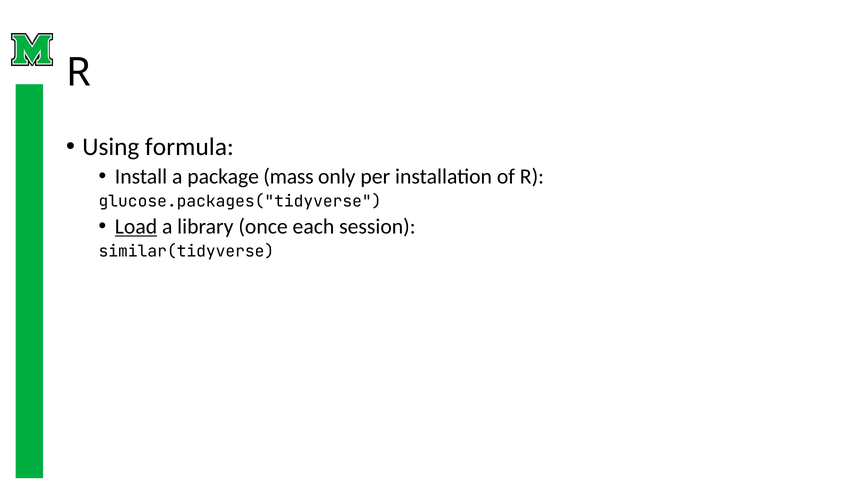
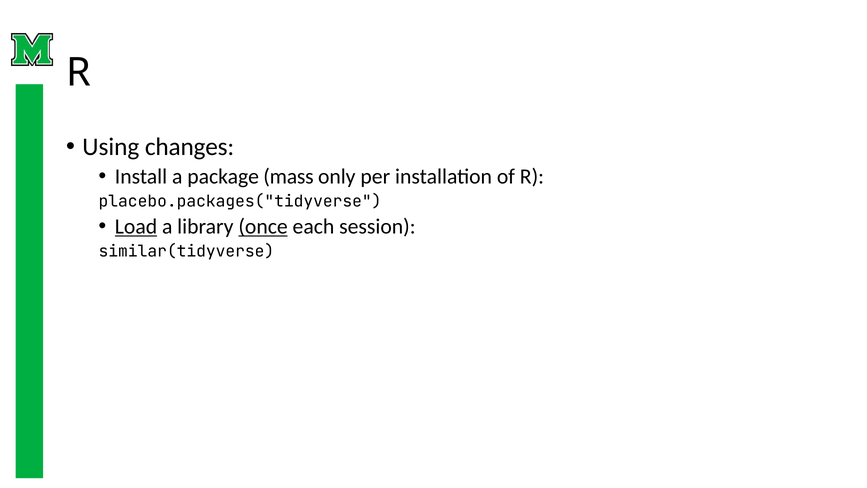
formula: formula -> changes
glucose.packages("tidyverse: glucose.packages("tidyverse -> placebo.packages("tidyverse
once underline: none -> present
